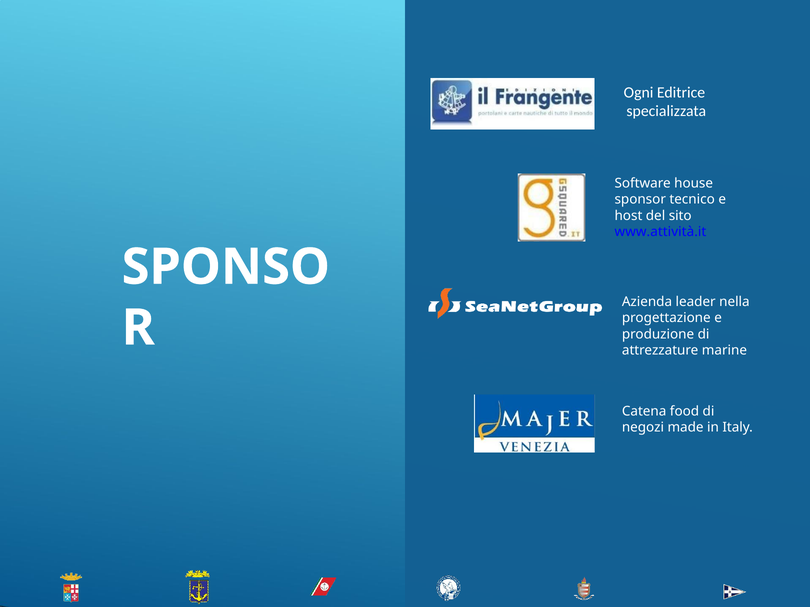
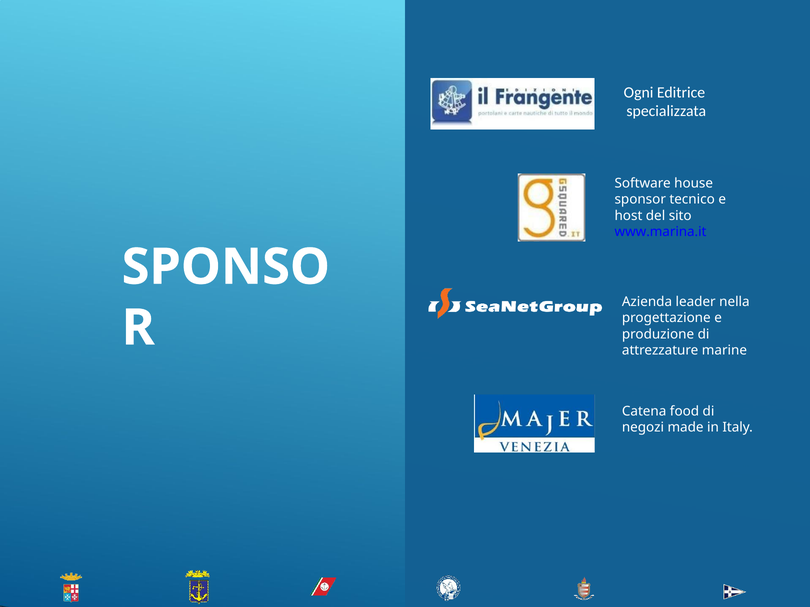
www.attività.it: www.attività.it -> www.marina.it
